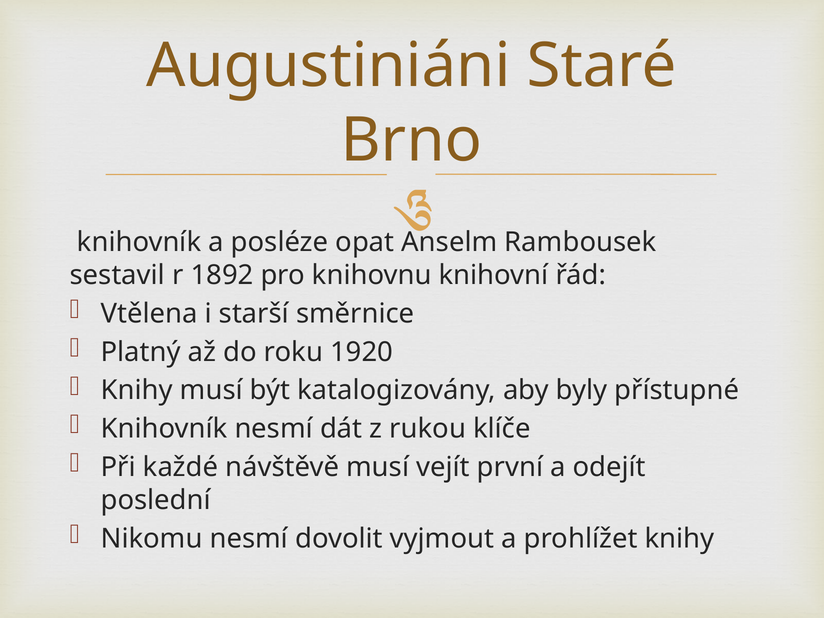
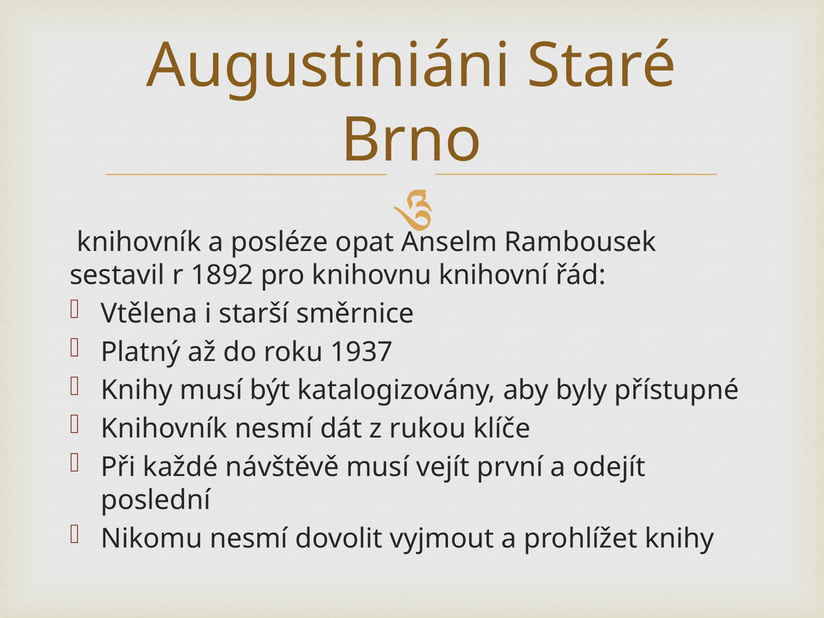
1920: 1920 -> 1937
